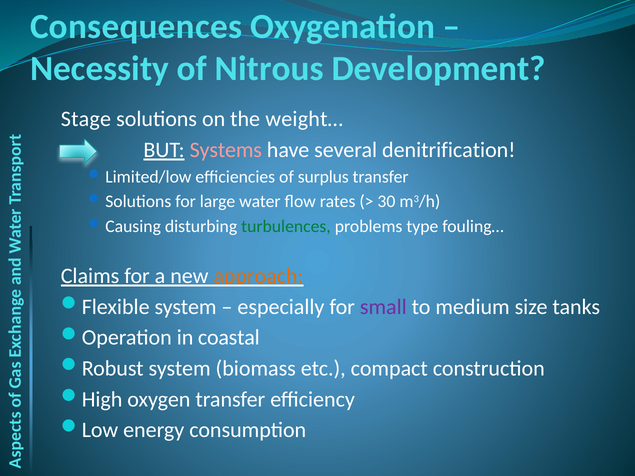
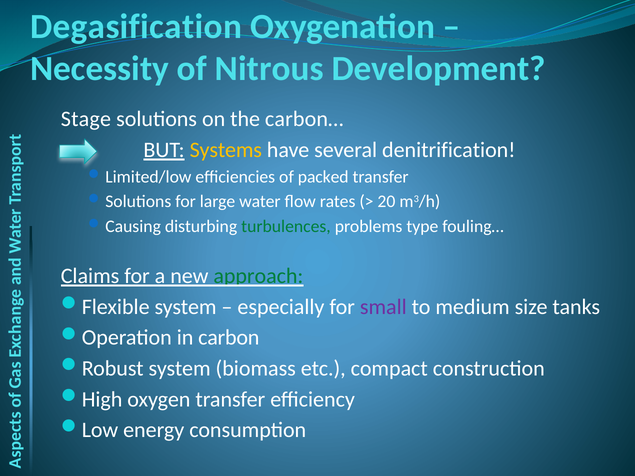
Consequences: Consequences -> Degasification
weight…: weight… -> carbon…
Systems colour: pink -> yellow
surplus: surplus -> packed
30: 30 -> 20
approach colour: orange -> green
coastal: coastal -> carbon
